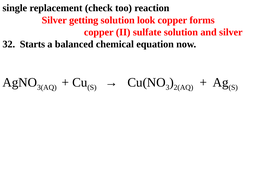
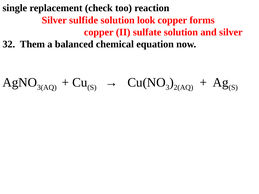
getting: getting -> sulfide
Starts: Starts -> Them
